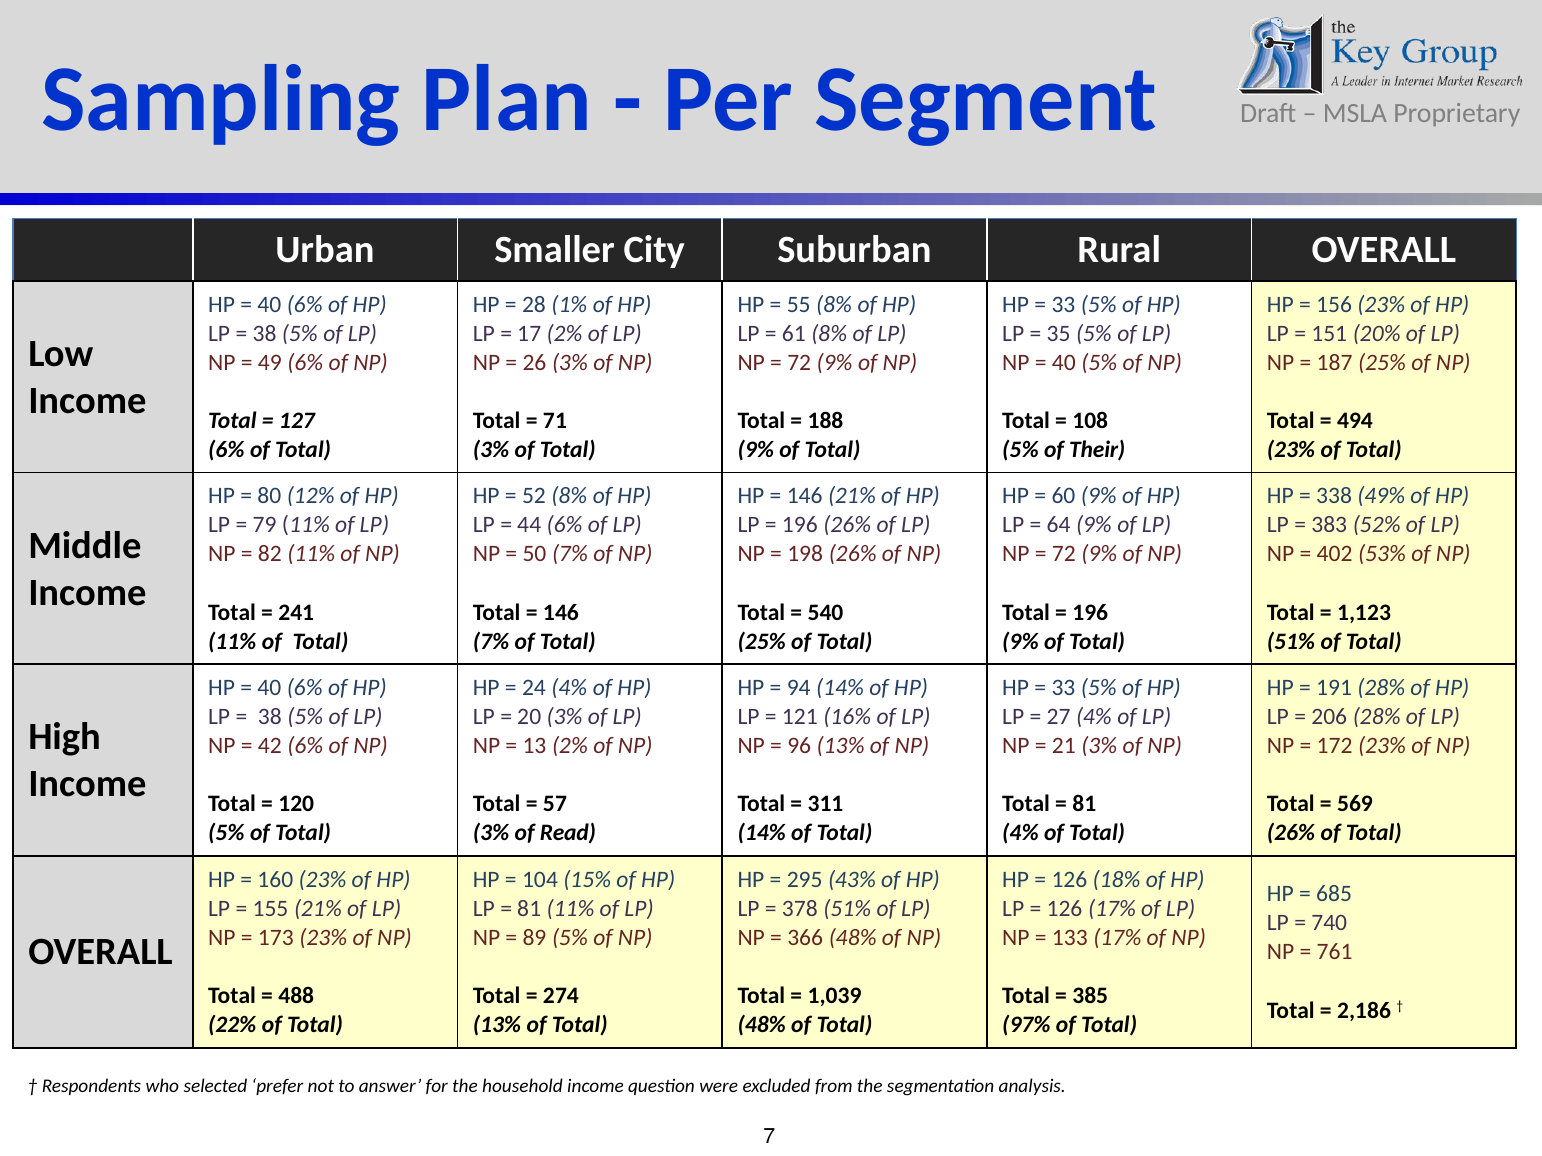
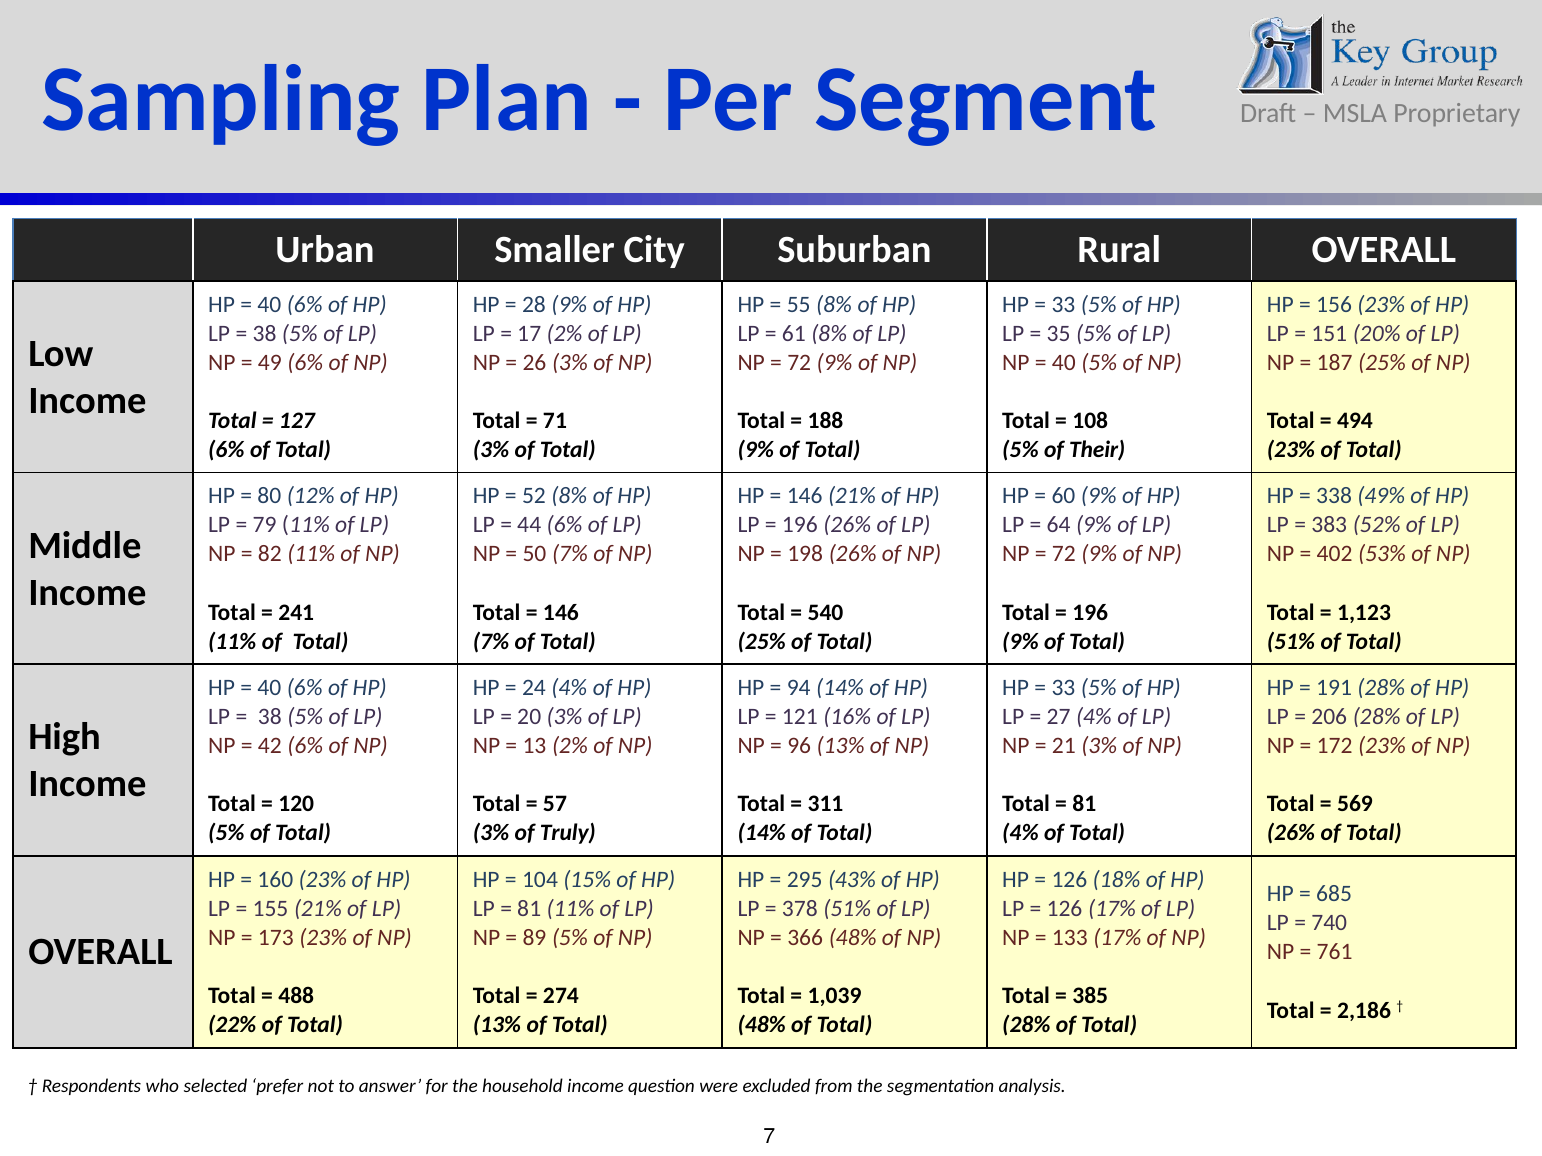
28 1%: 1% -> 9%
Read: Read -> Truly
97% at (1026, 1025): 97% -> 28%
